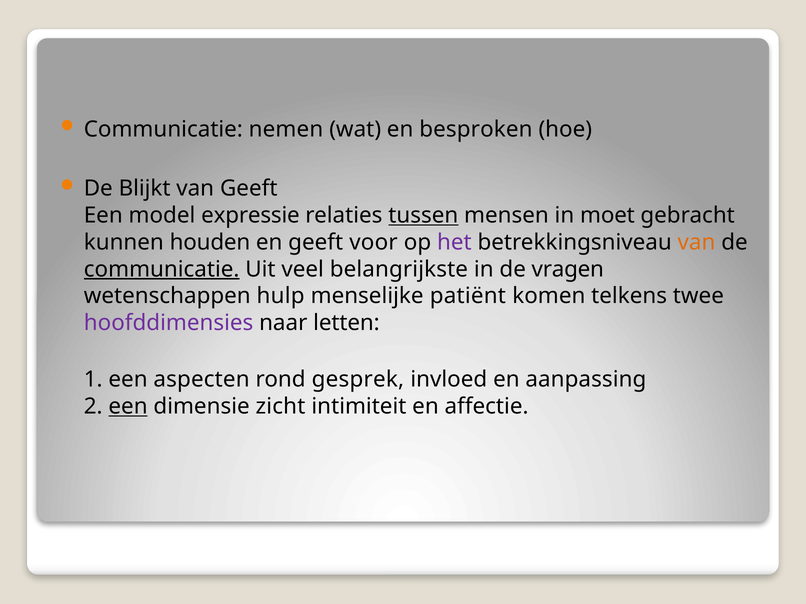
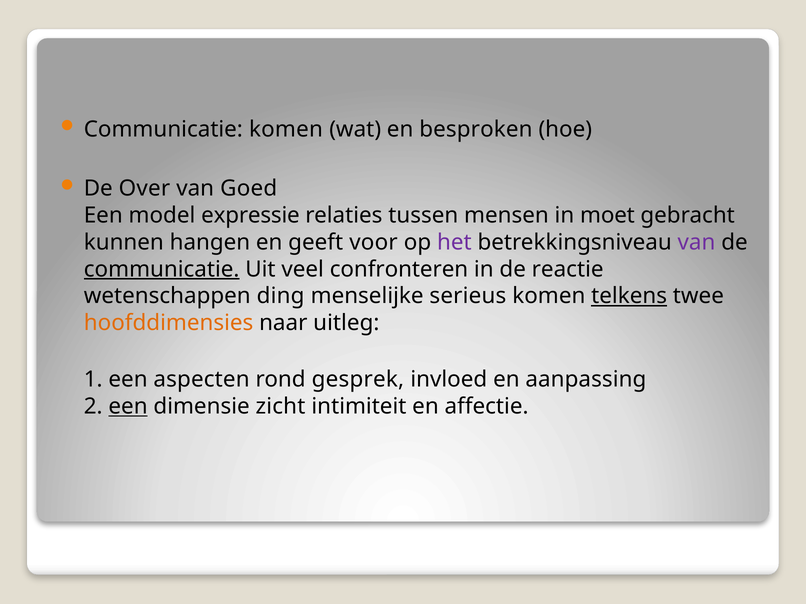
Communicatie nemen: nemen -> komen
Blijkt: Blijkt -> Over
van Geeft: Geeft -> Goed
tussen underline: present -> none
houden: houden -> hangen
van at (697, 242) colour: orange -> purple
belangrijkste: belangrijkste -> confronteren
vragen: vragen -> reactie
hulp: hulp -> ding
patiënt: patiënt -> serieus
telkens underline: none -> present
hoofddimensies colour: purple -> orange
letten: letten -> uitleg
